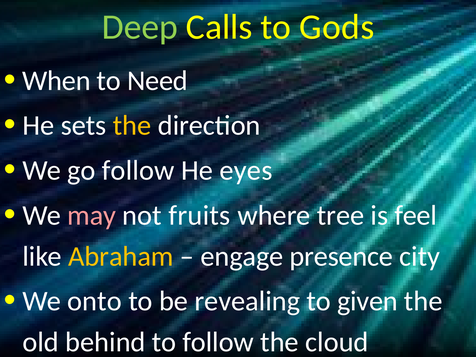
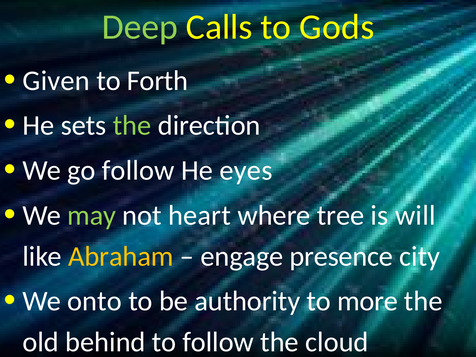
When: When -> Given
Need: Need -> Forth
the at (132, 126) colour: yellow -> light green
may colour: pink -> light green
fruits: fruits -> heart
feel: feel -> will
revealing: revealing -> authority
given: given -> more
